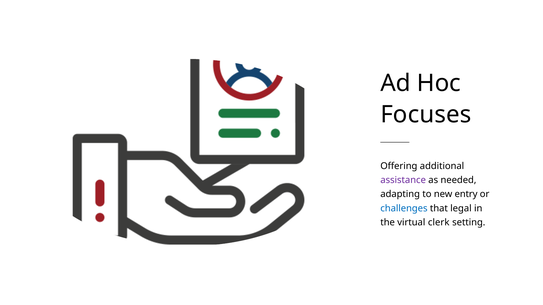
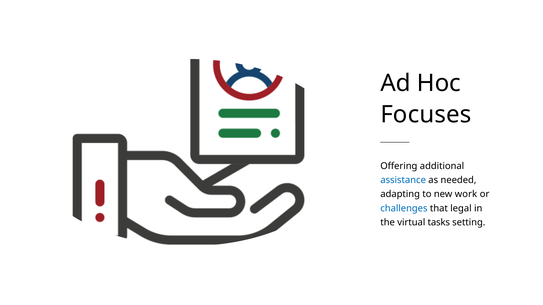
assistance colour: purple -> blue
entry: entry -> work
clerk: clerk -> tasks
